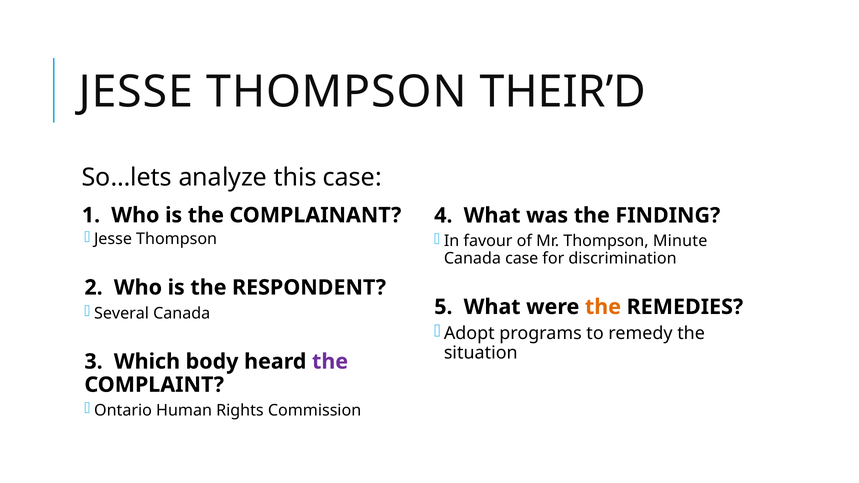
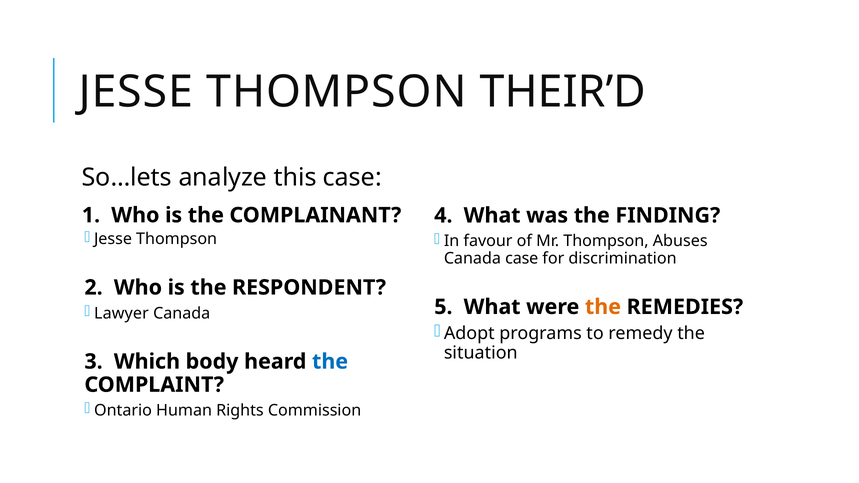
Minute: Minute -> Abuses
Several: Several -> Lawyer
the at (330, 362) colour: purple -> blue
